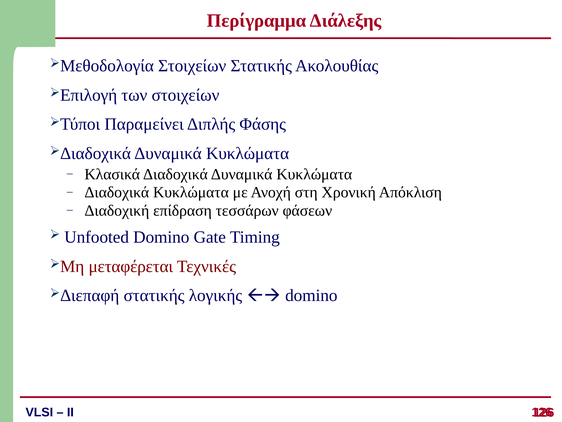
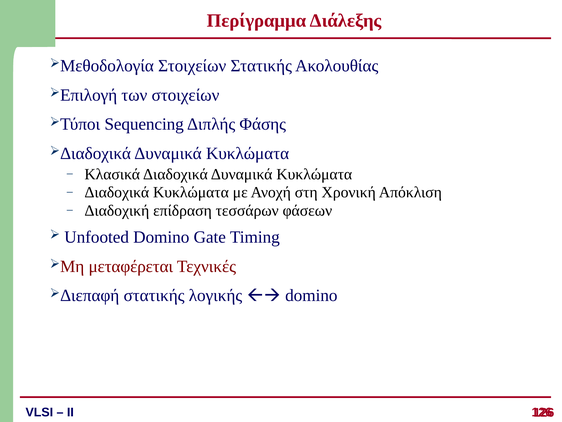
Παραμείνει: Παραμείνει -> Sequencing
